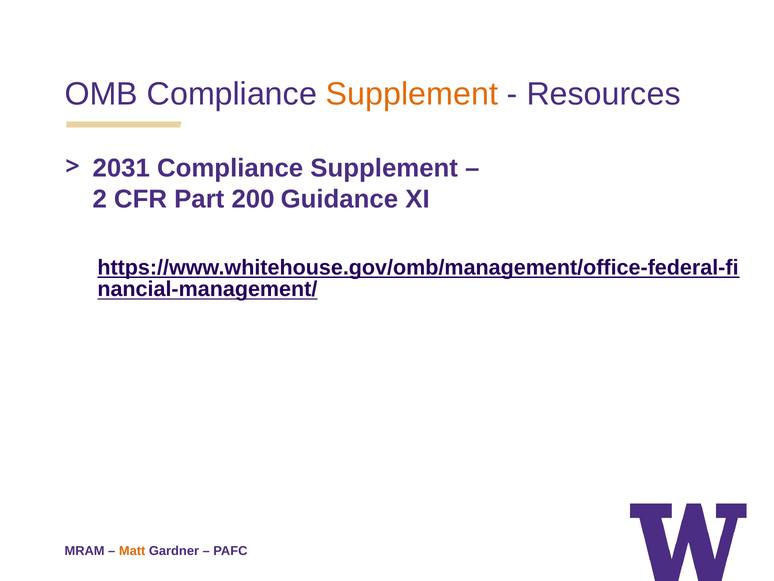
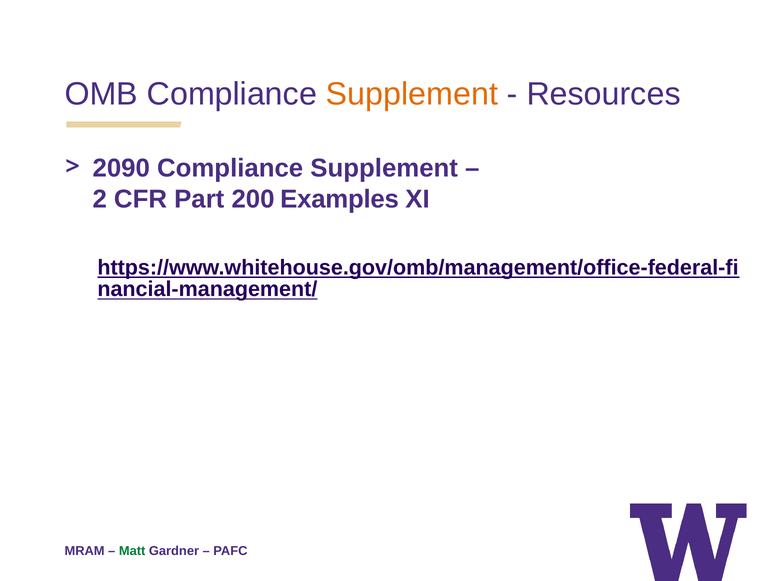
2031: 2031 -> 2090
Guidance: Guidance -> Examples
Matt colour: orange -> green
